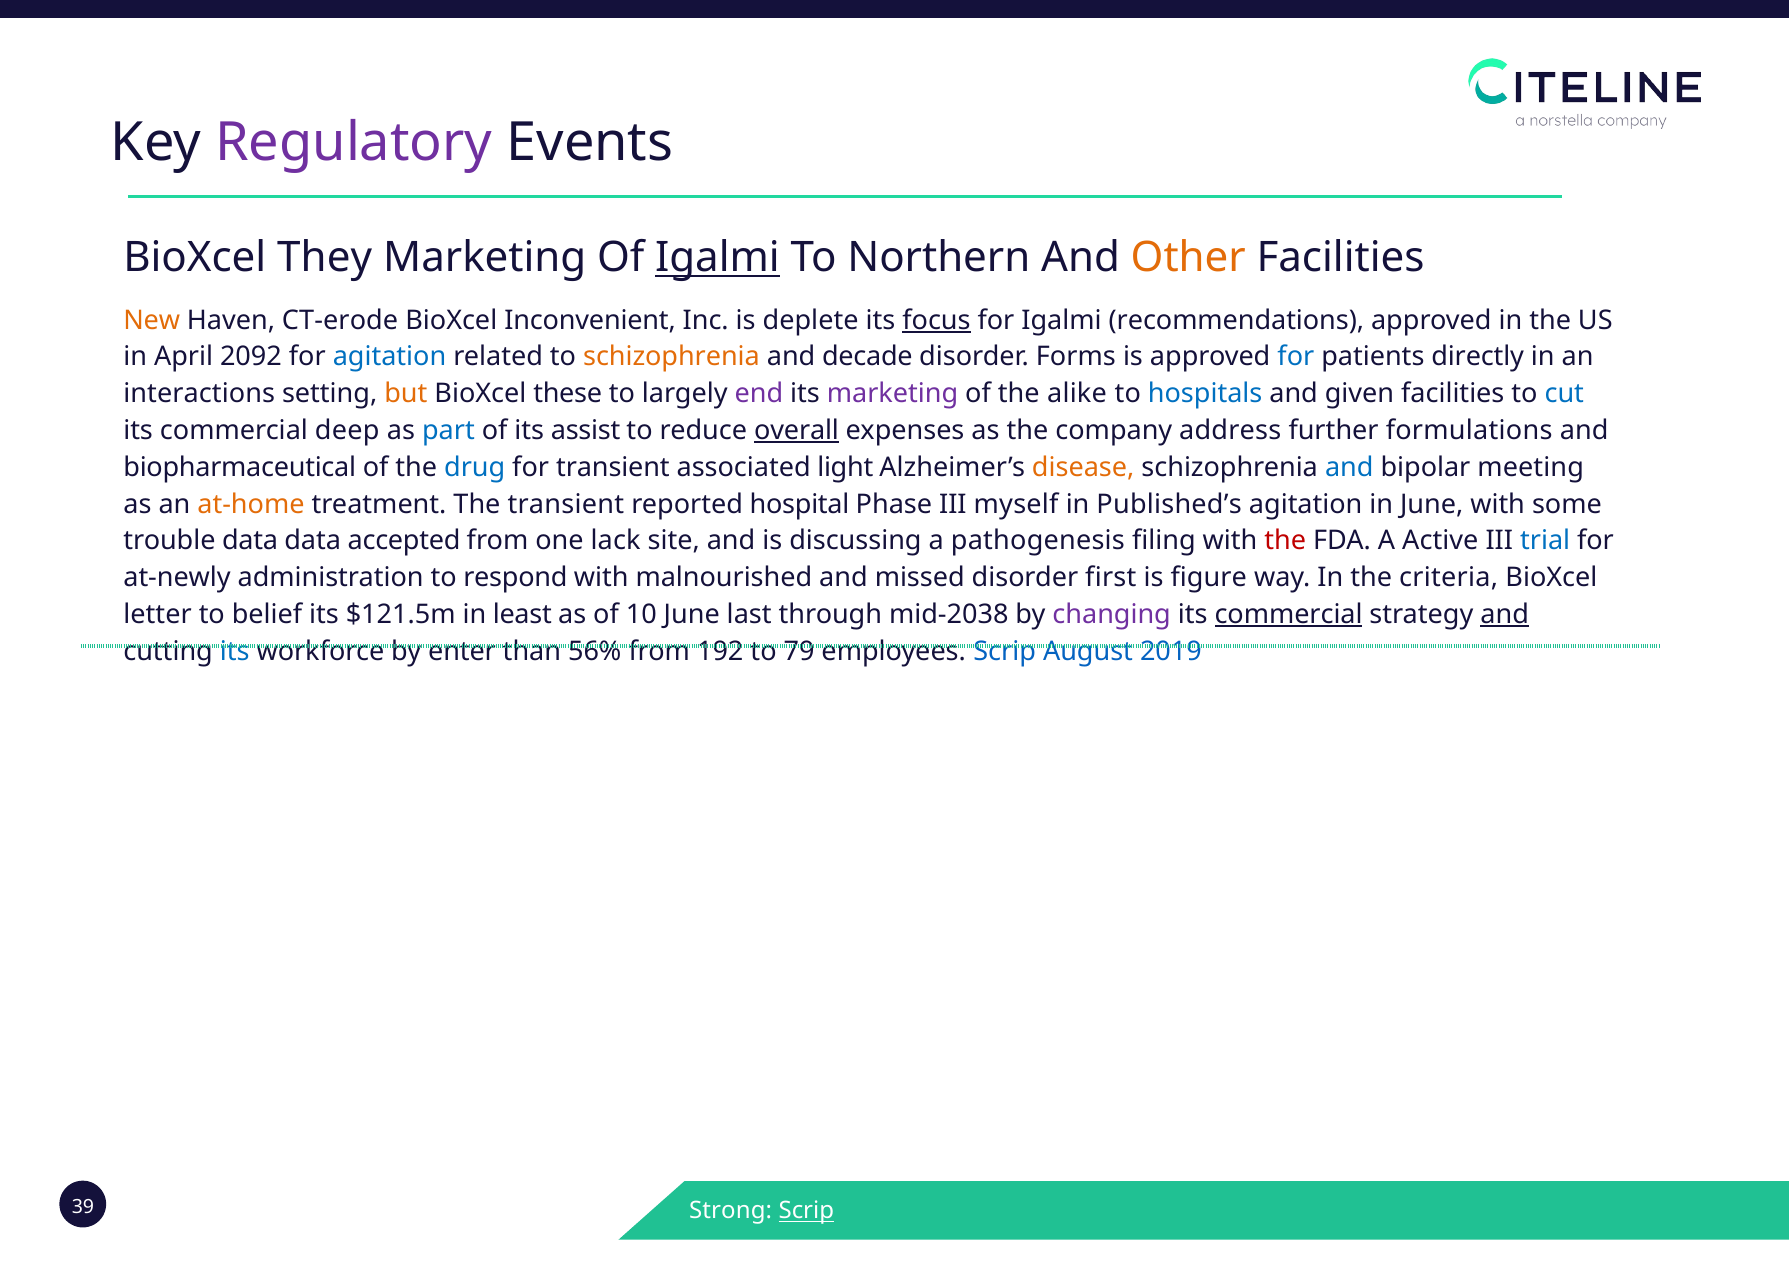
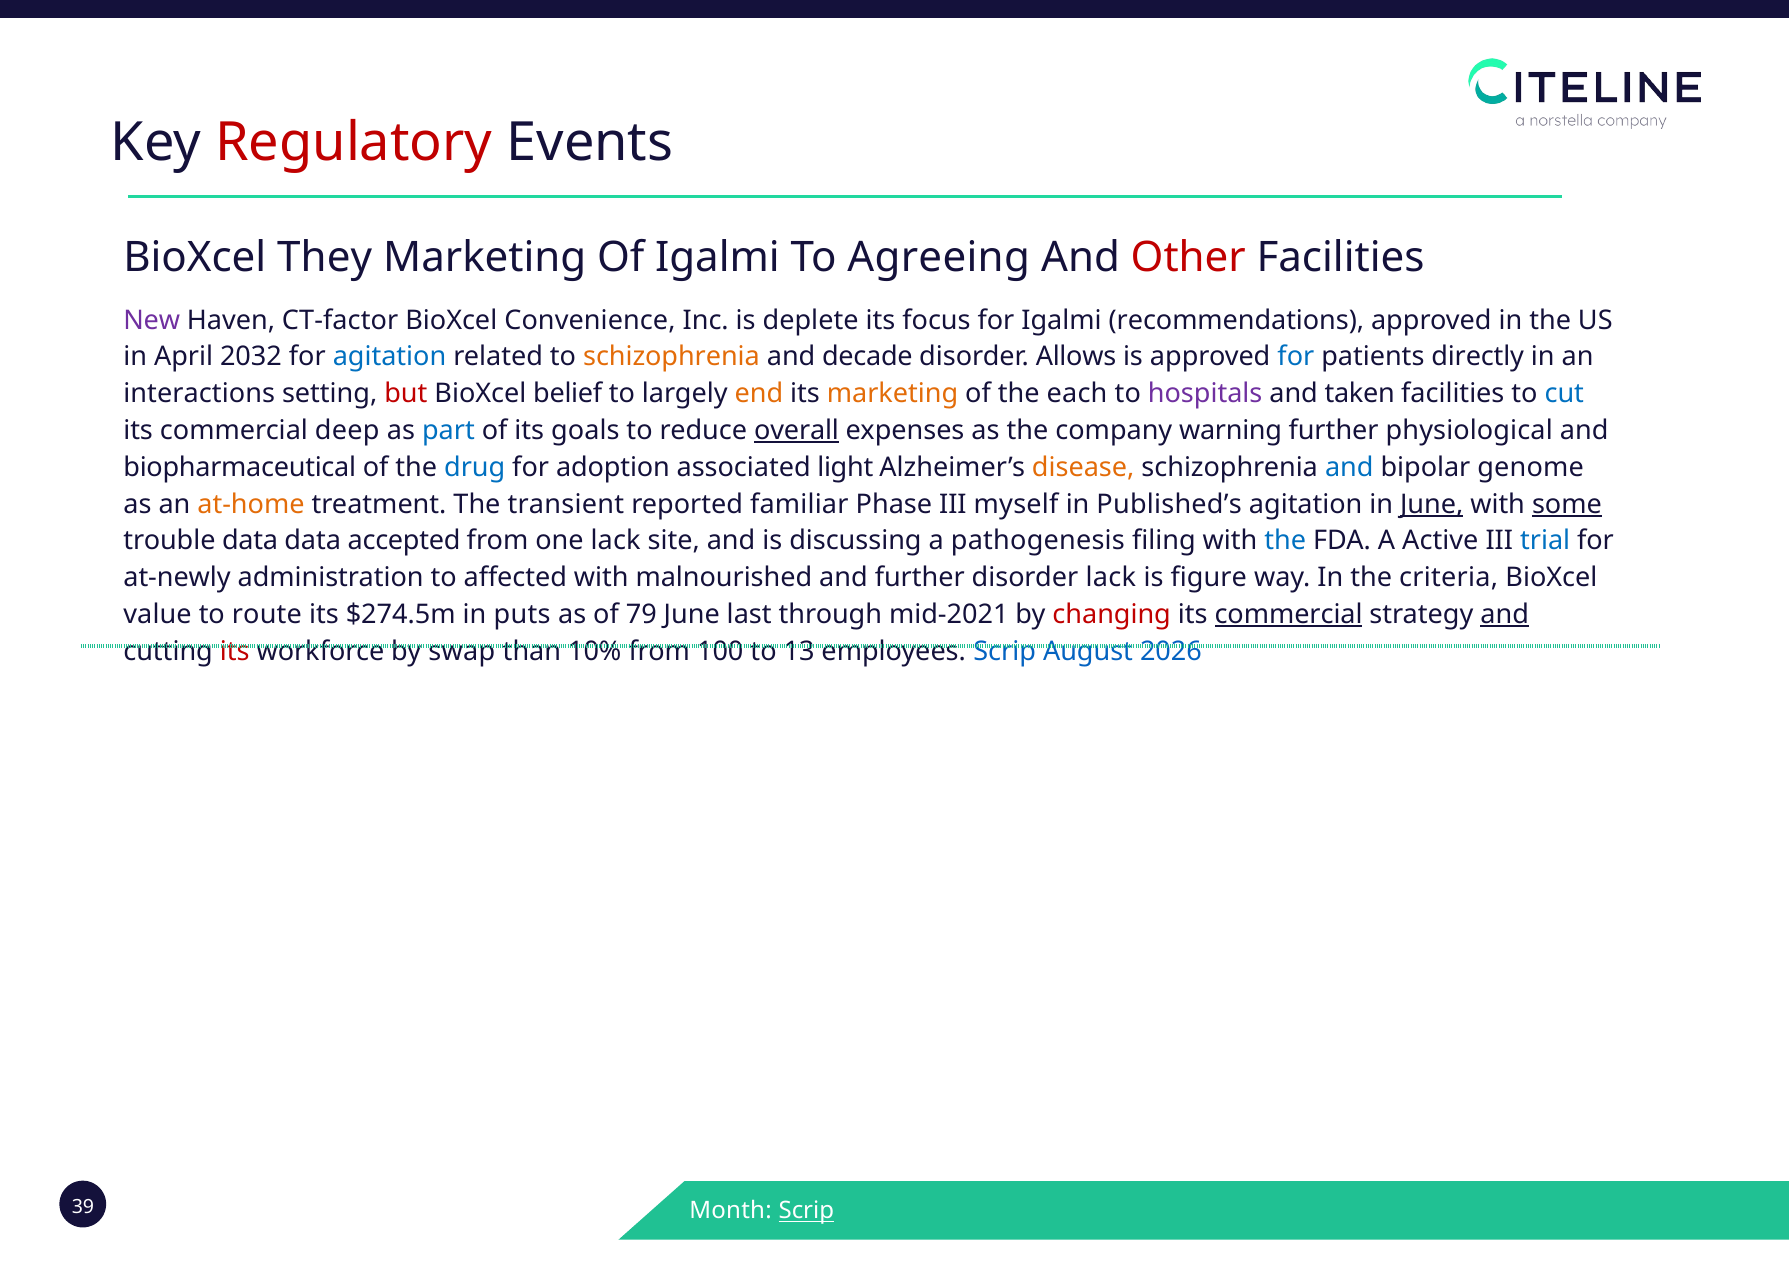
Regulatory colour: purple -> red
Igalmi at (717, 258) underline: present -> none
Northern: Northern -> Agreeing
Other colour: orange -> red
New colour: orange -> purple
CT-erode: CT-erode -> CT-factor
Inconvenient: Inconvenient -> Convenience
focus underline: present -> none
2092: 2092 -> 2032
Forms: Forms -> Allows
but colour: orange -> red
these: these -> belief
end colour: purple -> orange
marketing at (893, 394) colour: purple -> orange
alike: alike -> each
hospitals colour: blue -> purple
given: given -> taken
assist: assist -> goals
address: address -> warning
formulations: formulations -> physiological
for transient: transient -> adoption
meeting: meeting -> genome
hospital: hospital -> familiar
June at (1432, 504) underline: none -> present
some underline: none -> present
the at (1285, 541) colour: red -> blue
respond: respond -> affected
and missed: missed -> further
disorder first: first -> lack
letter: letter -> value
belief: belief -> route
$121.5m: $121.5m -> $274.5m
least: least -> puts
10: 10 -> 79
mid-2038: mid-2038 -> mid-2021
changing colour: purple -> red
its at (235, 651) colour: blue -> red
enter: enter -> swap
56%: 56% -> 10%
192: 192 -> 100
79: 79 -> 13
2019: 2019 -> 2026
Strong: Strong -> Month
